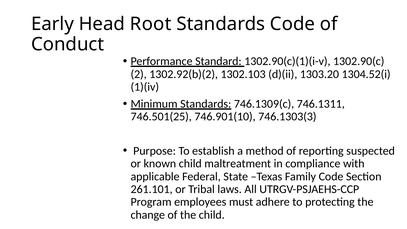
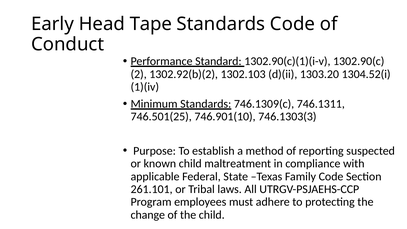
Root: Root -> Tape
